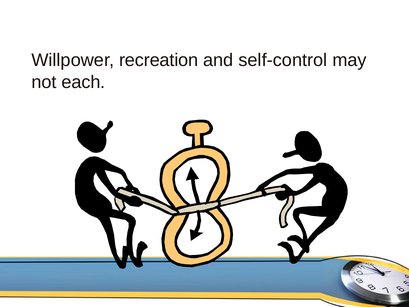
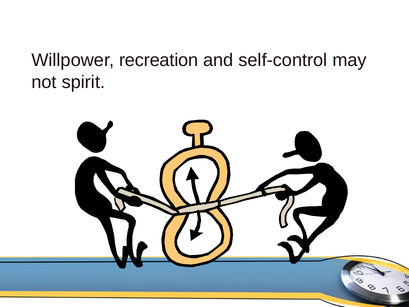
each: each -> spirit
